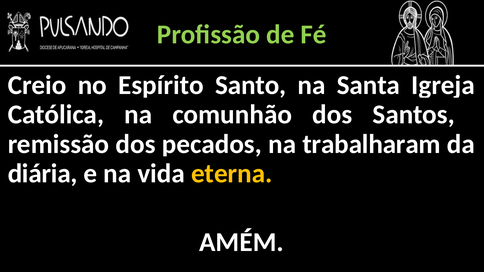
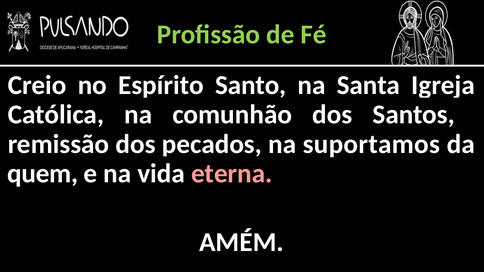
trabalharam: trabalharam -> suportamos
diária: diária -> quem
eterna colour: yellow -> pink
